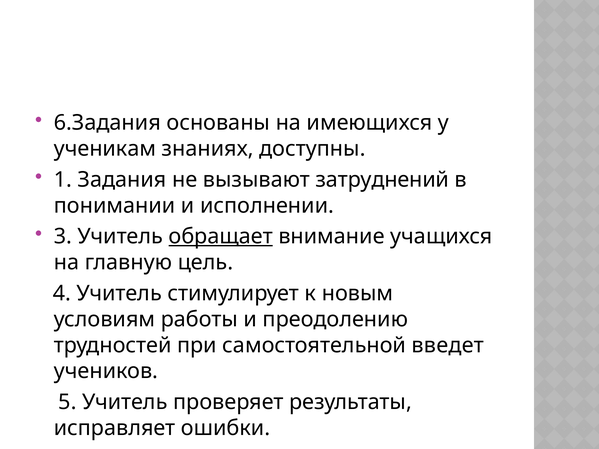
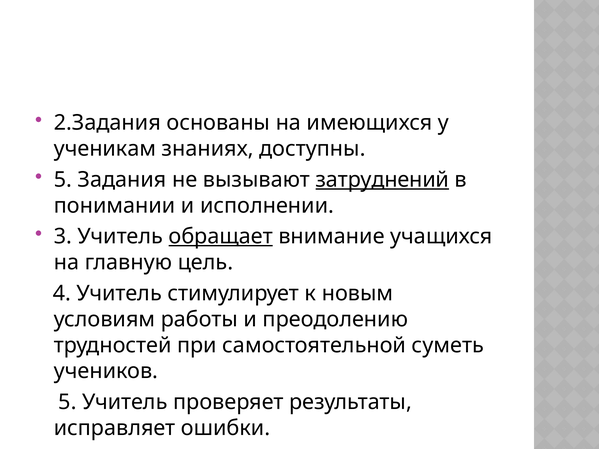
6.Задания: 6.Задания -> 2.Задания
1 at (63, 180): 1 -> 5
затруднений underline: none -> present
введет: введет -> суметь
